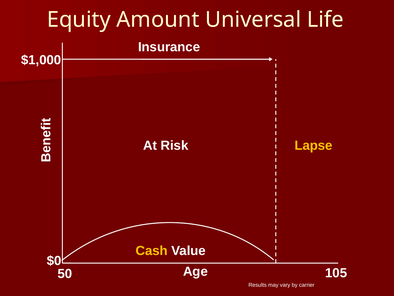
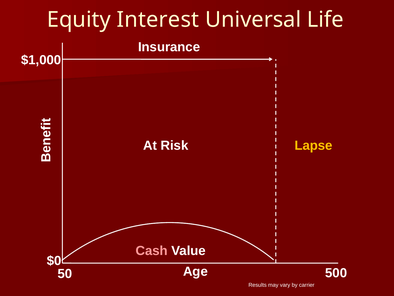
Amount: Amount -> Interest
Cash colour: yellow -> pink
105: 105 -> 500
